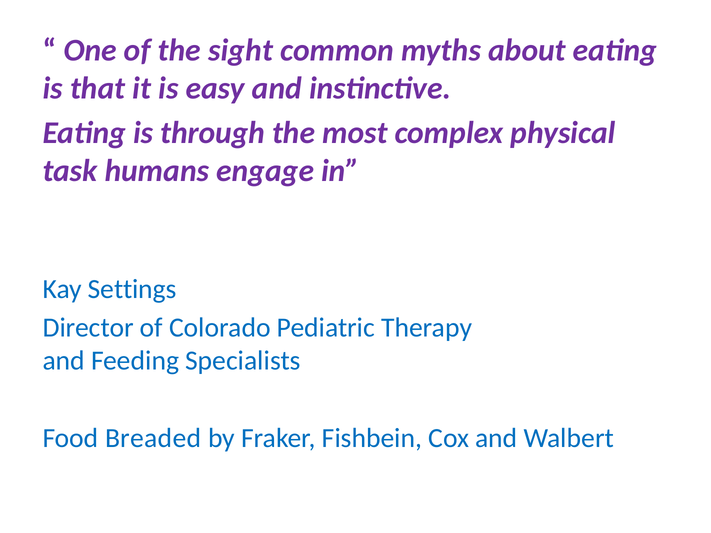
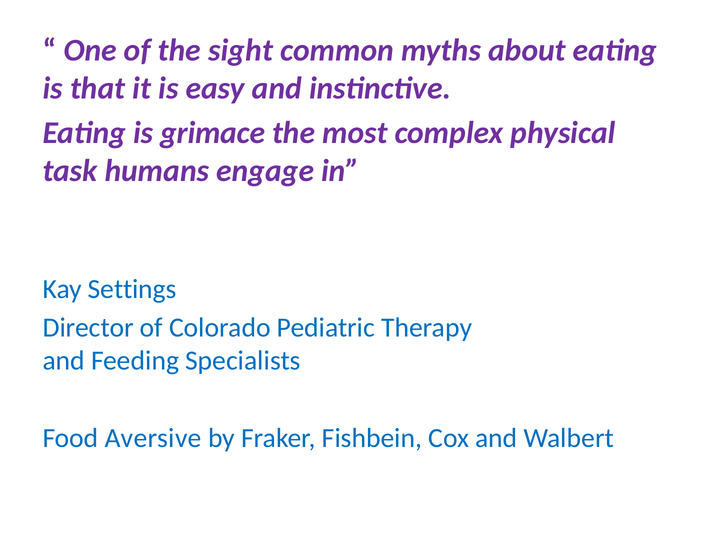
through: through -> grimace
Breaded: Breaded -> Aversive
